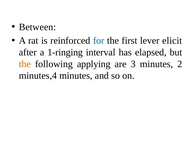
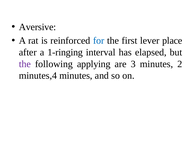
Between: Between -> Aversive
elicit: elicit -> place
the at (25, 64) colour: orange -> purple
